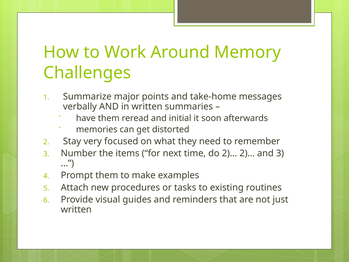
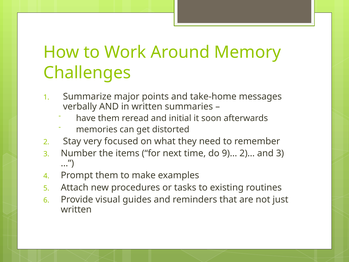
do 2)…: 2)… -> 9)…
